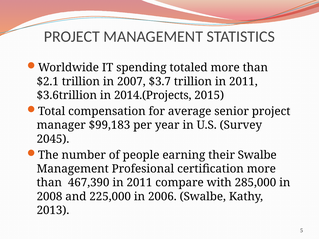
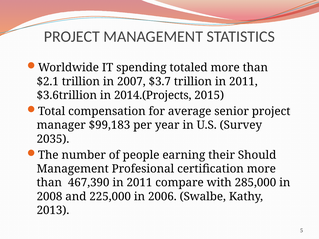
2045: 2045 -> 2035
their Swalbe: Swalbe -> Should
